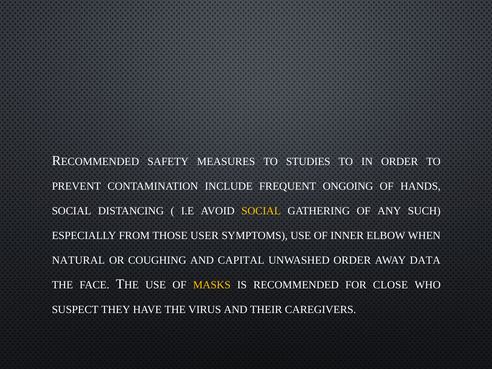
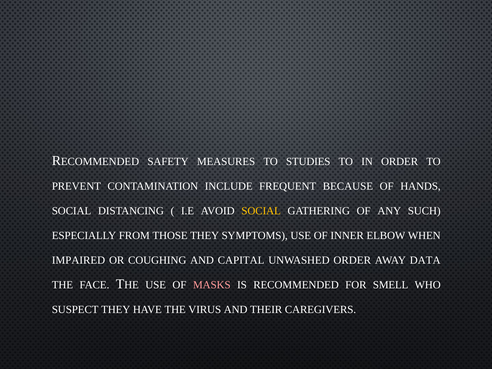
ONGOING: ONGOING -> BECAUSE
THOSE USER: USER -> THEY
NATURAL: NATURAL -> IMPAIRED
MASKS colour: yellow -> pink
CLOSE: CLOSE -> SMELL
